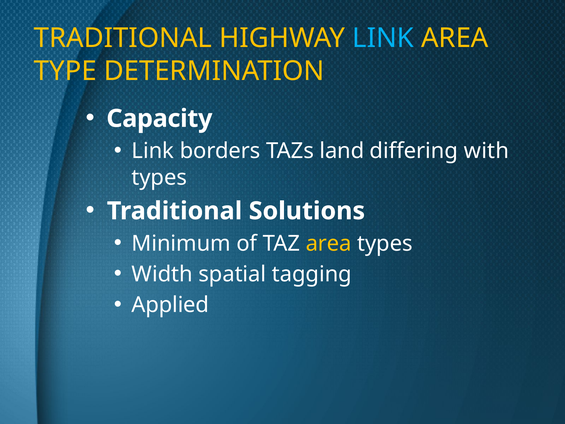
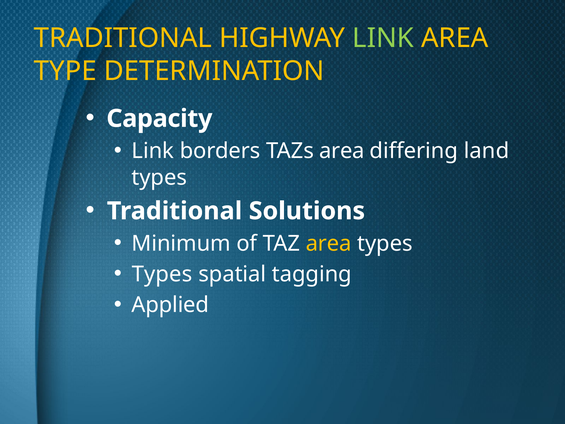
LINK at (383, 38) colour: light blue -> light green
TAZs land: land -> area
with: with -> land
Width at (162, 274): Width -> Types
